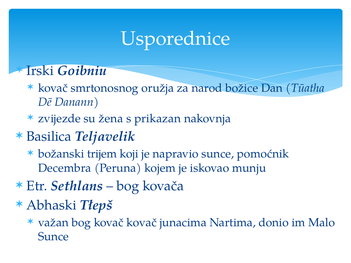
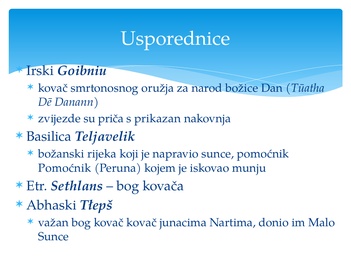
žena: žena -> priča
trijem: trijem -> rijeka
Decembra at (65, 168): Decembra -> Pomoćnik
